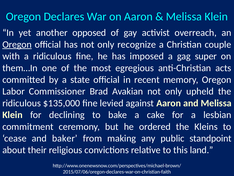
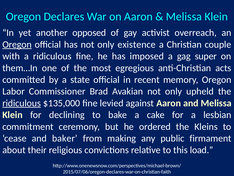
recognize: recognize -> existence
ridiculous at (22, 103) underline: none -> present
standpoint: standpoint -> firmament
land: land -> load
